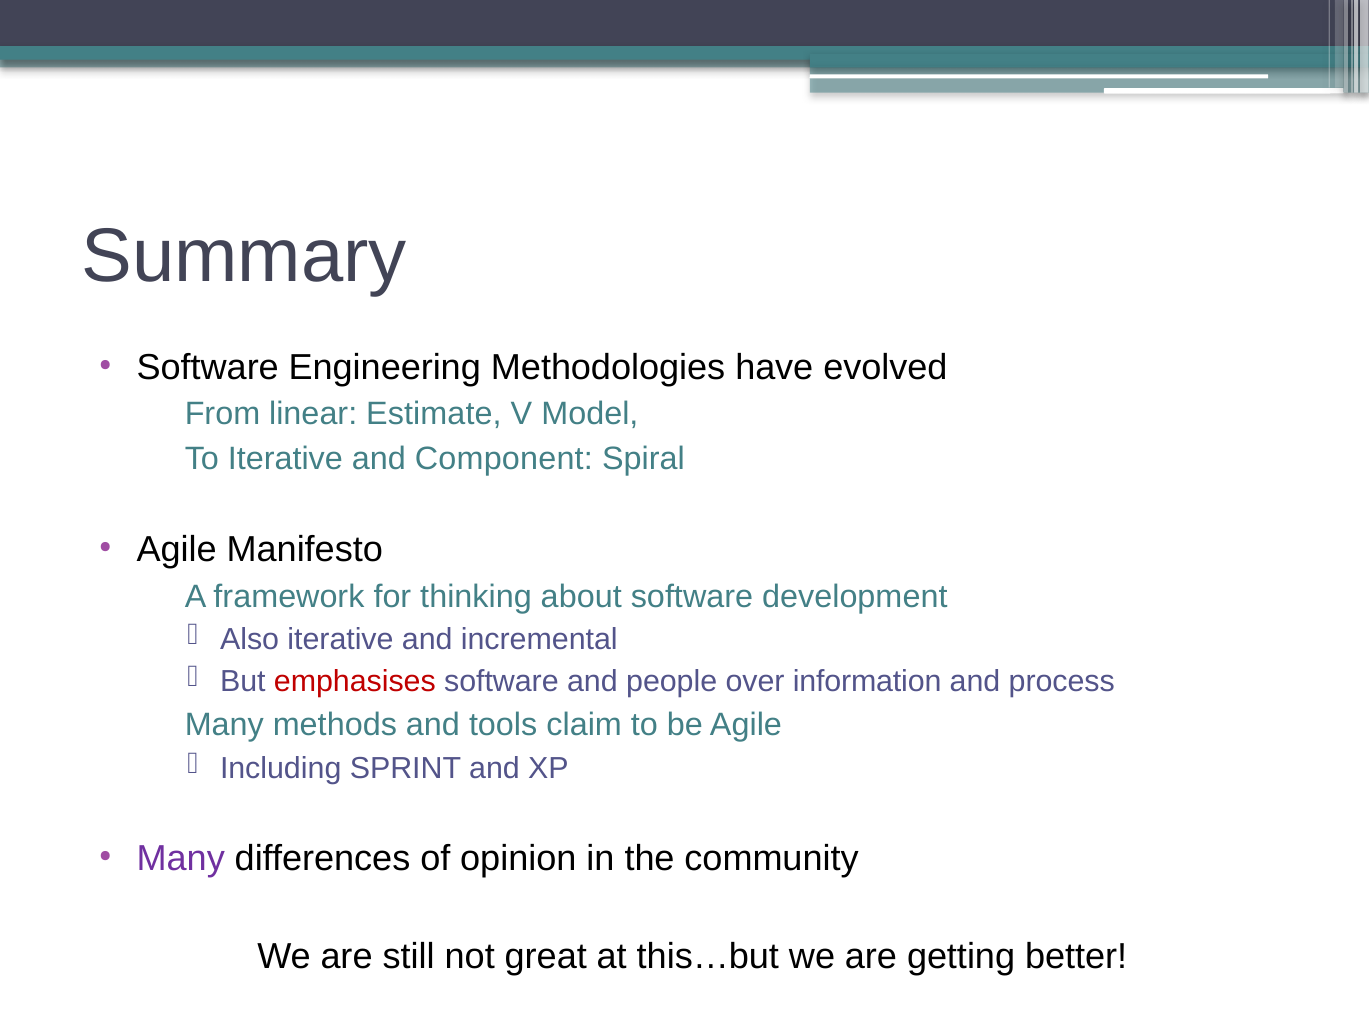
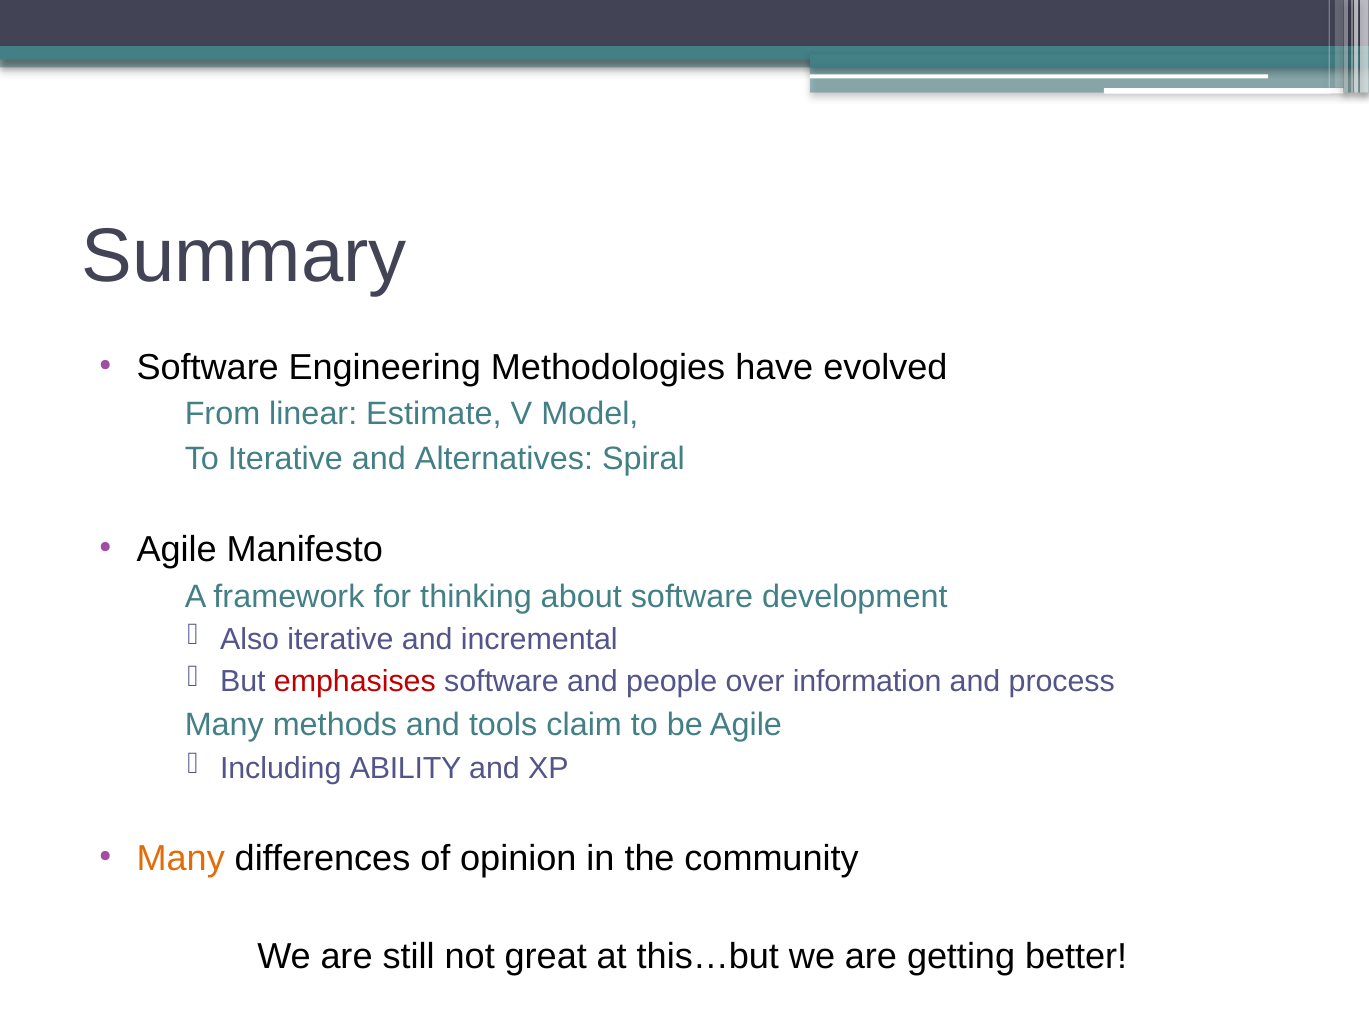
Component: Component -> Alternatives
SPRINT: SPRINT -> ABILITY
Many colour: purple -> orange
